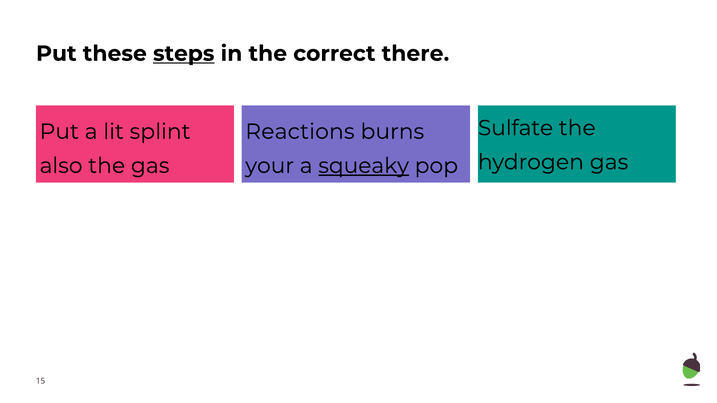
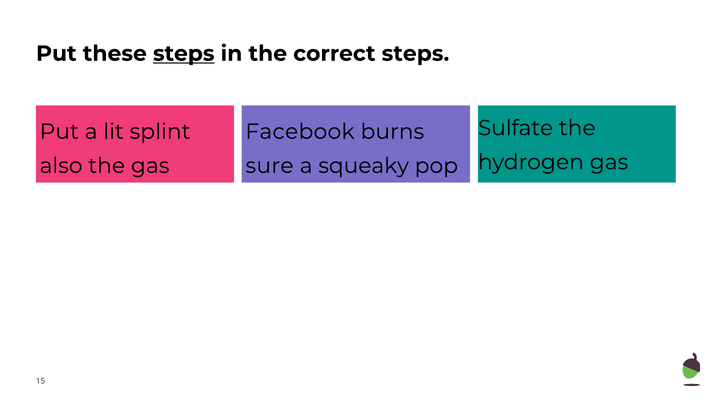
correct there: there -> steps
Reactions: Reactions -> Facebook
your: your -> sure
squeaky underline: present -> none
